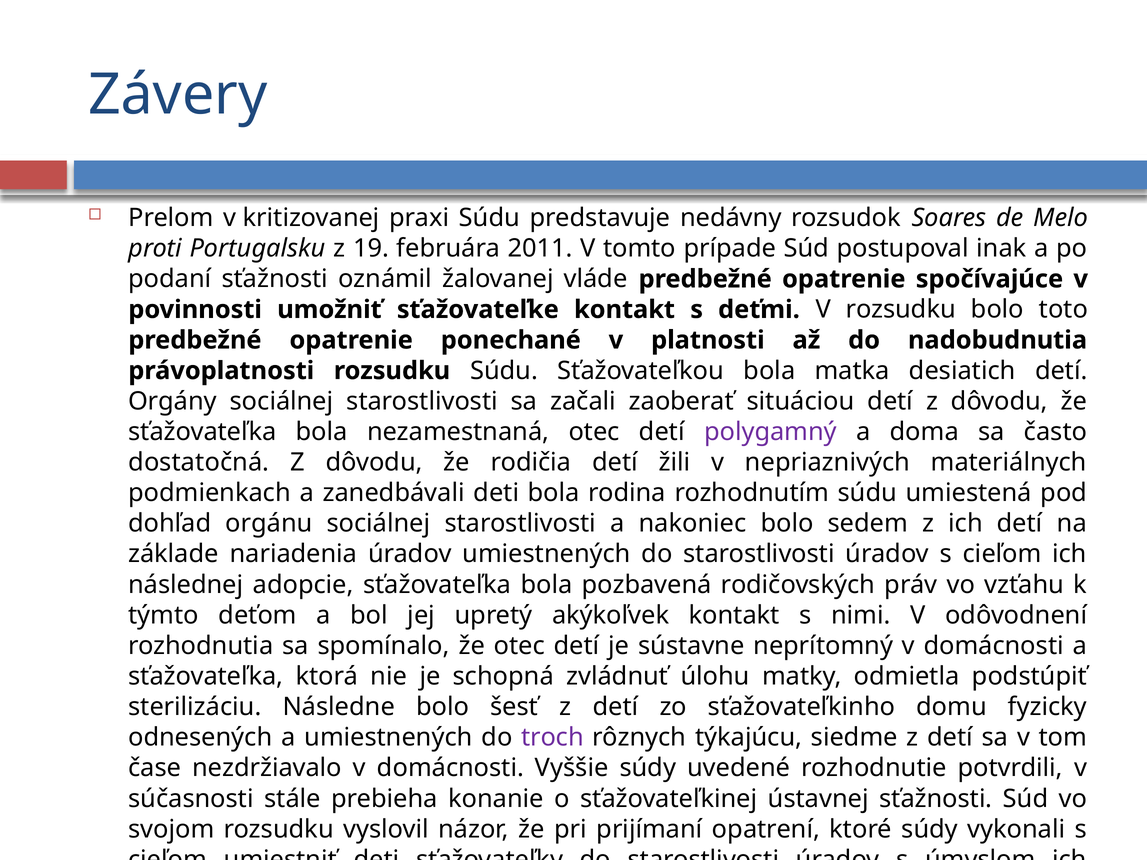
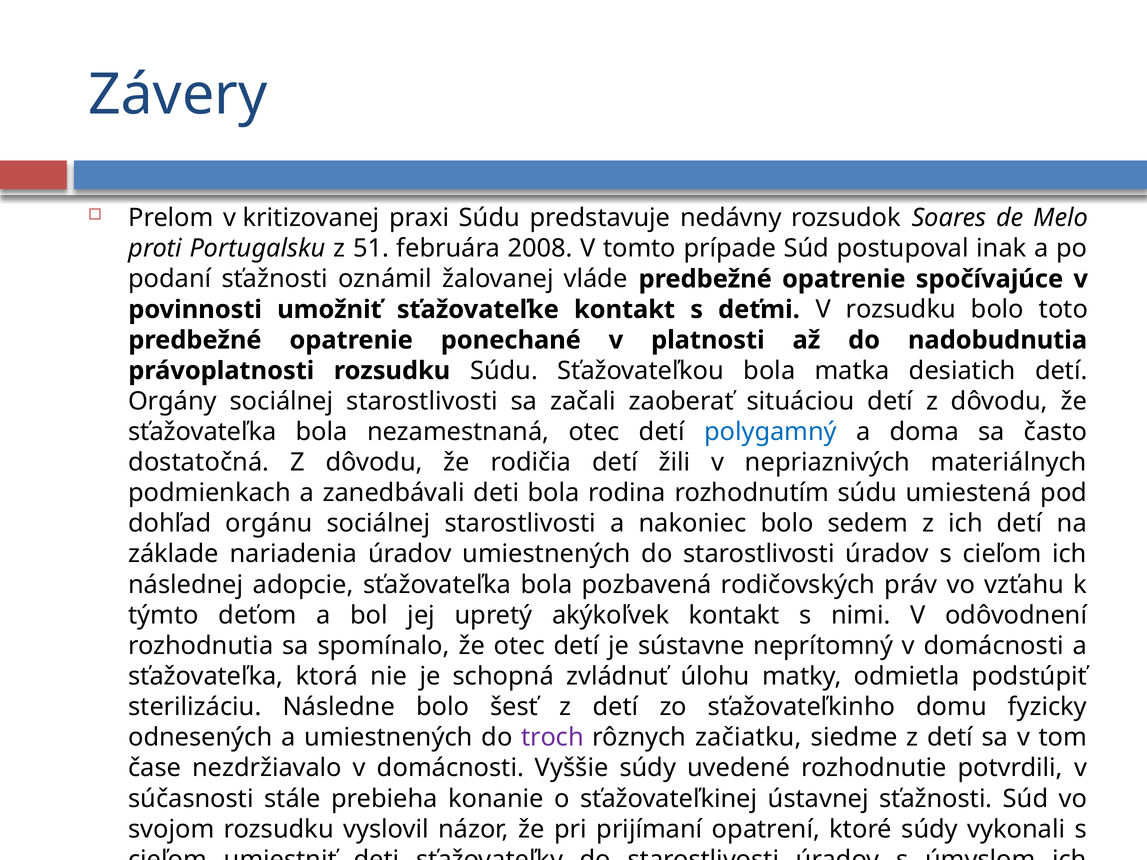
19: 19 -> 51
2011: 2011 -> 2008
polygamný colour: purple -> blue
týkajúcu: týkajúcu -> začiatku
